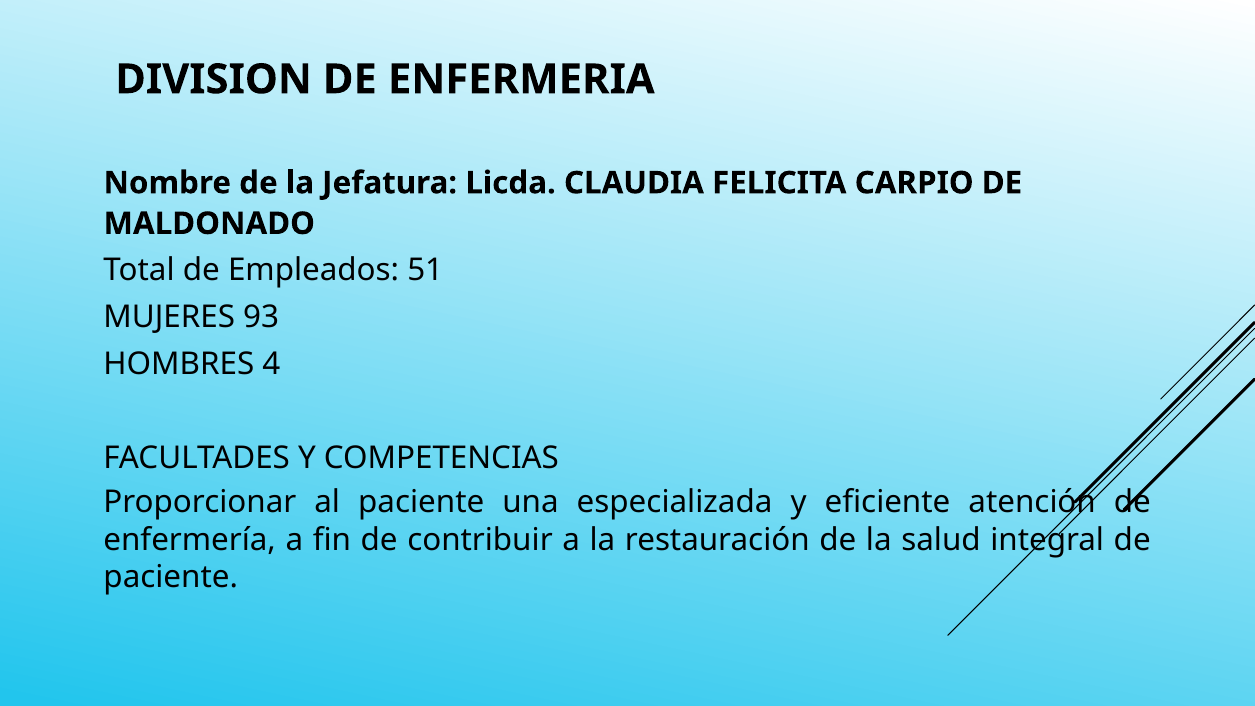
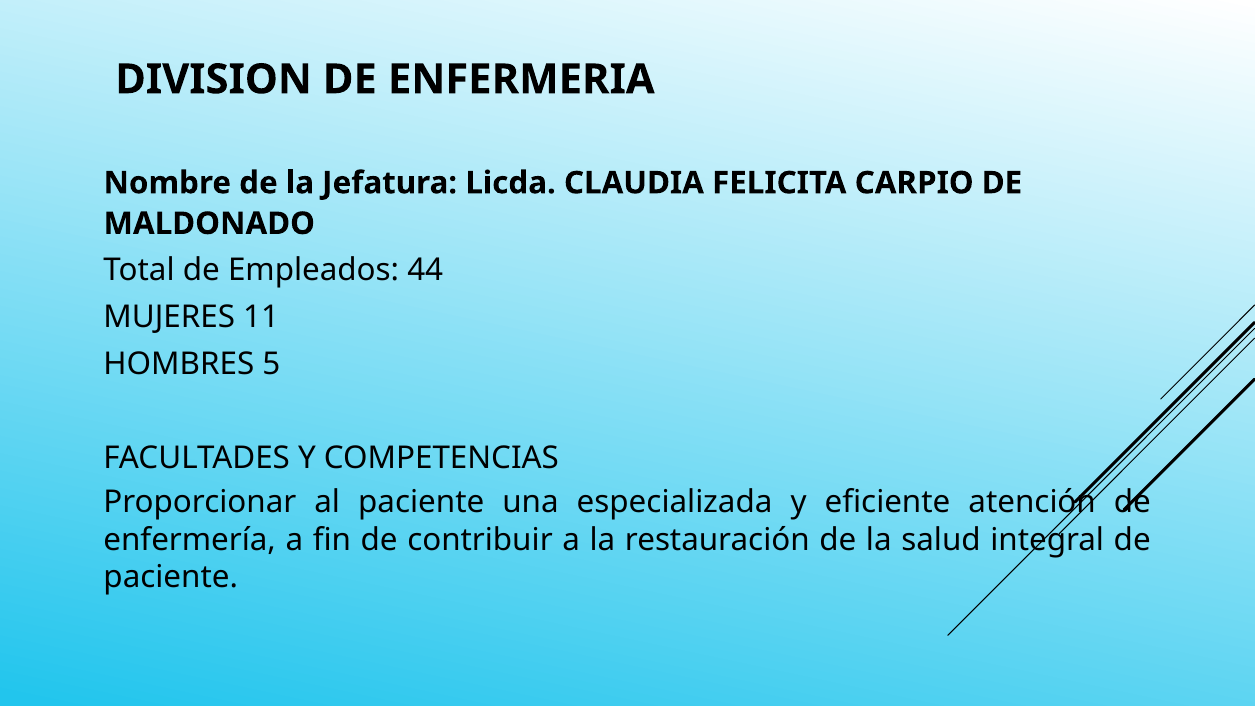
51: 51 -> 44
93: 93 -> 11
4: 4 -> 5
